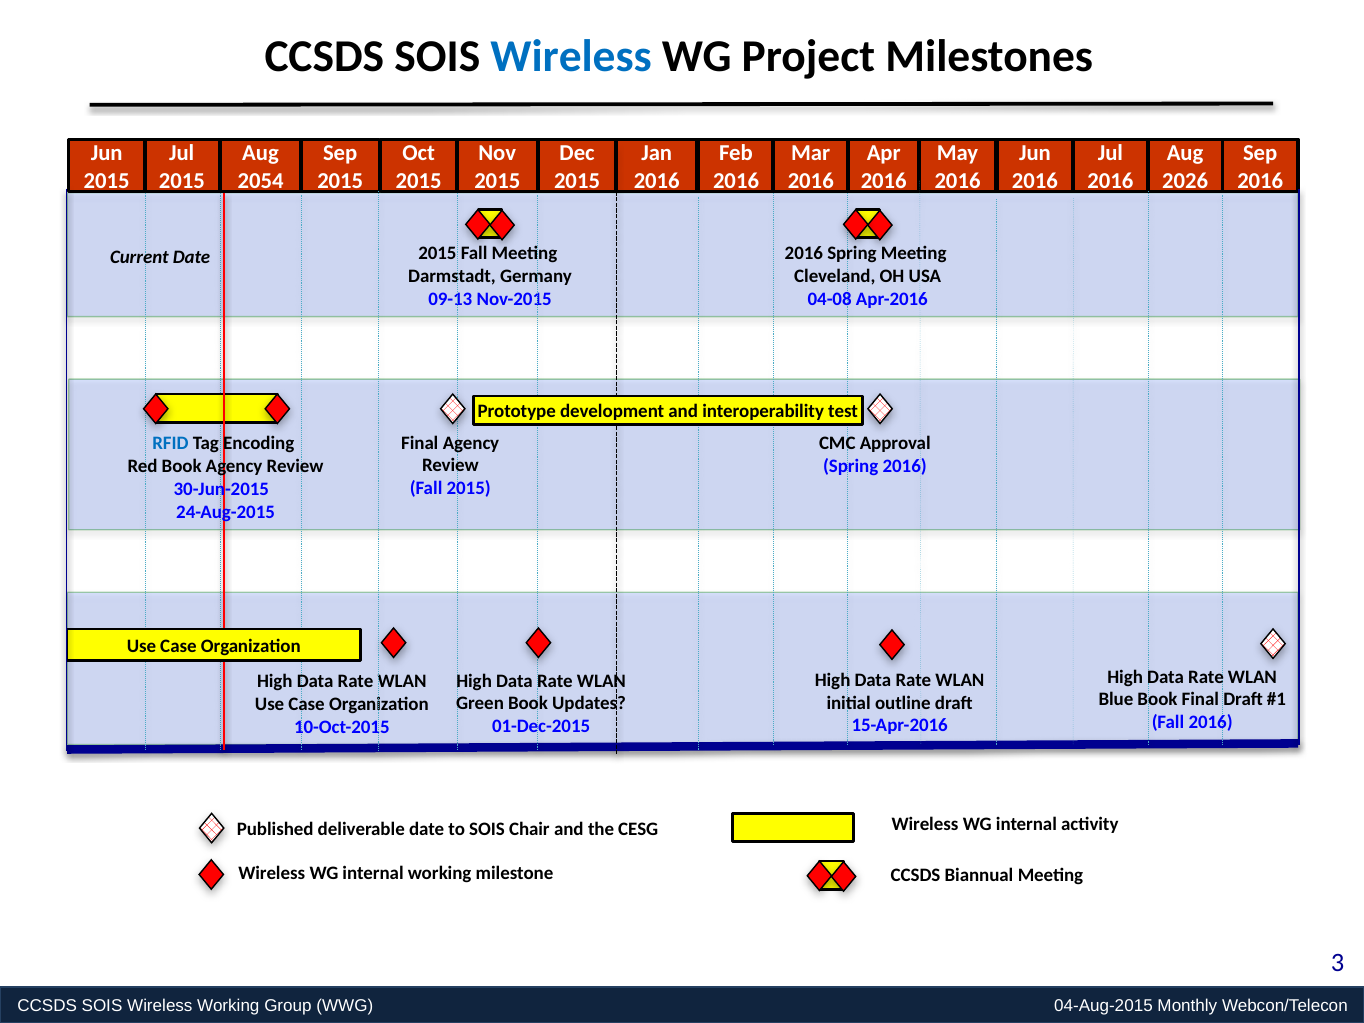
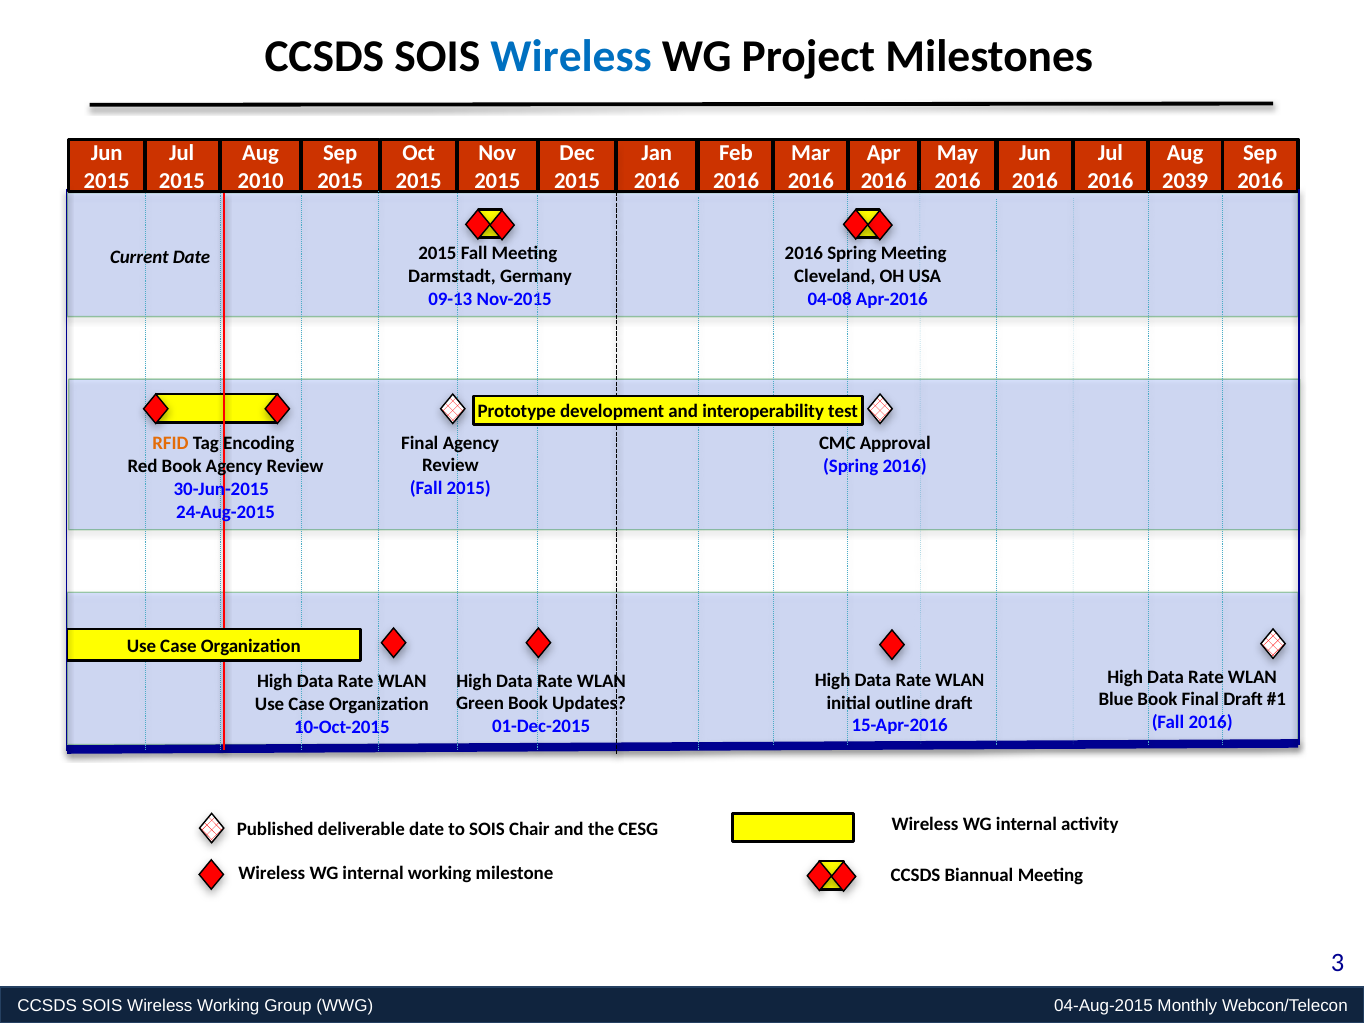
2054: 2054 -> 2010
2026: 2026 -> 2039
RFID colour: blue -> orange
